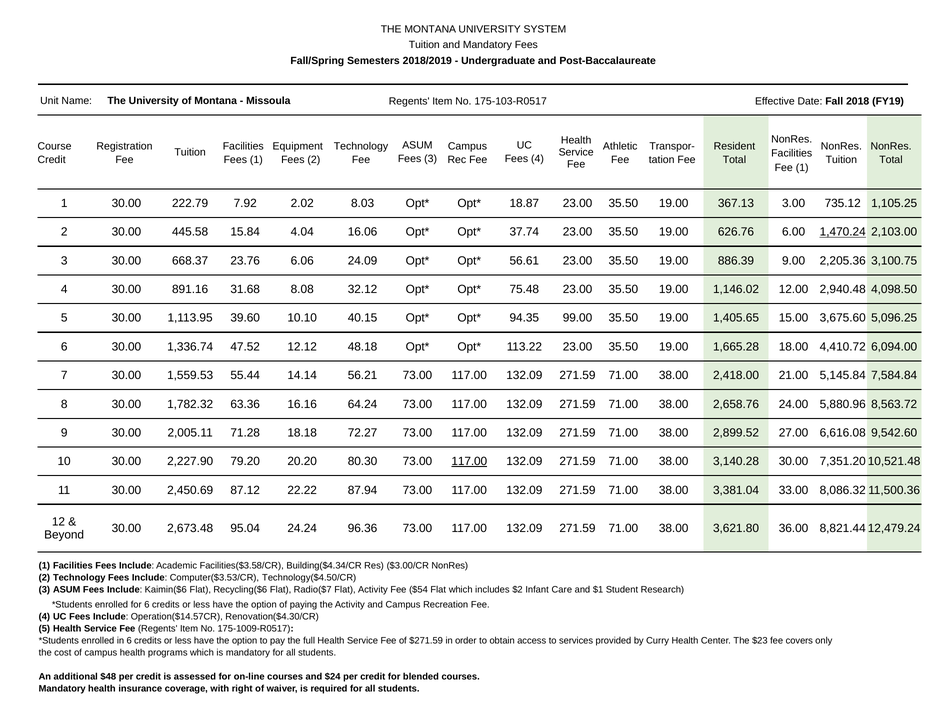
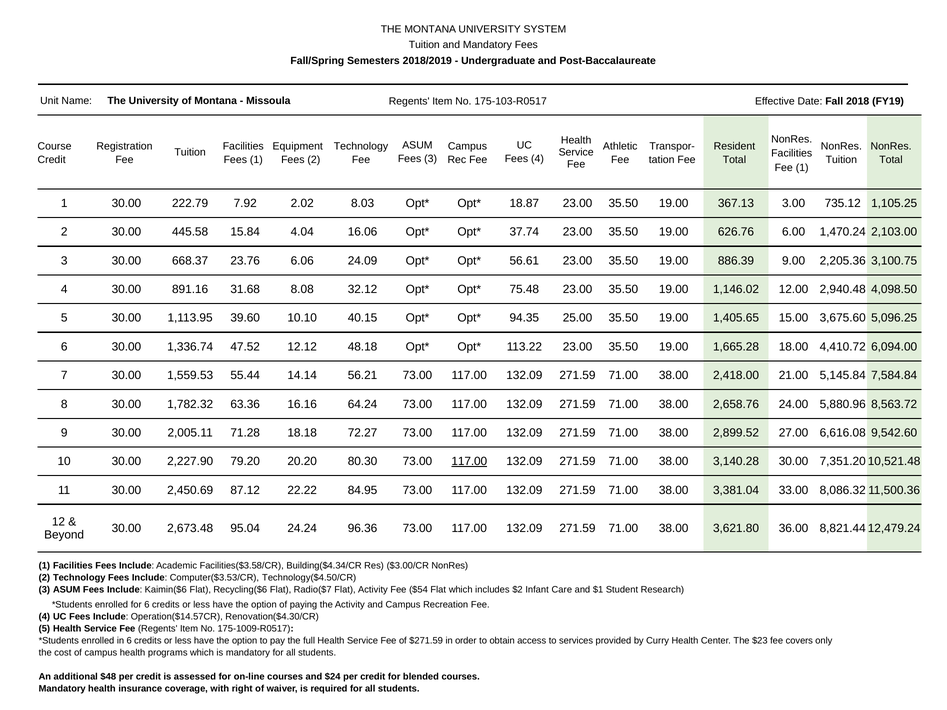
1,470.24 underline: present -> none
99.00: 99.00 -> 25.00
87.94: 87.94 -> 84.95
